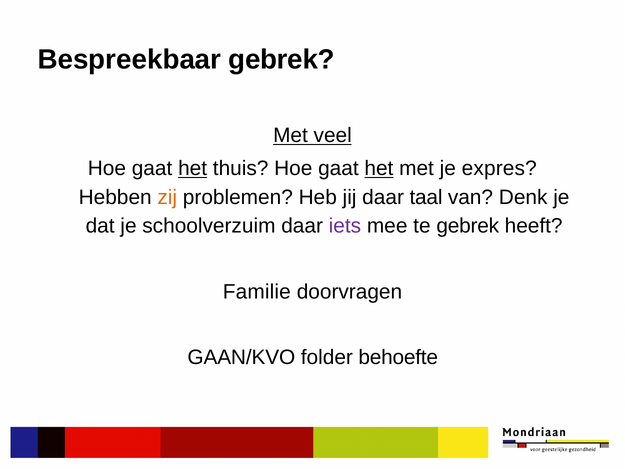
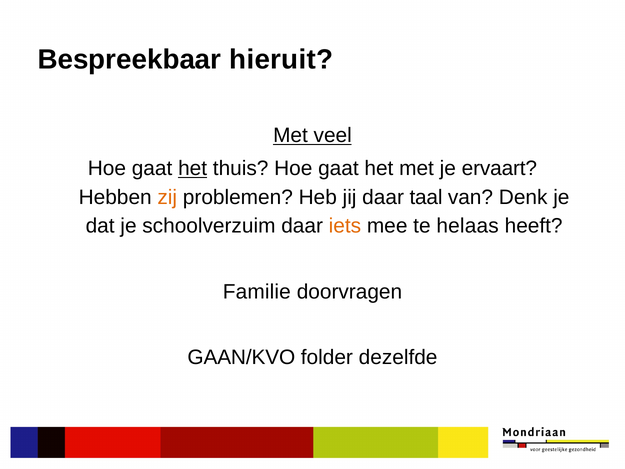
Bespreekbaar gebrek: gebrek -> hieruit
het at (379, 168) underline: present -> none
expres: expres -> ervaart
iets colour: purple -> orange
te gebrek: gebrek -> helaas
behoefte: behoefte -> dezelfde
